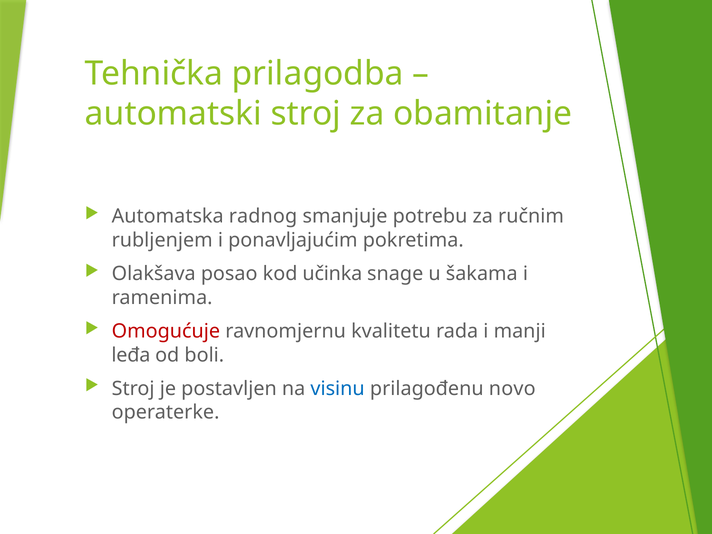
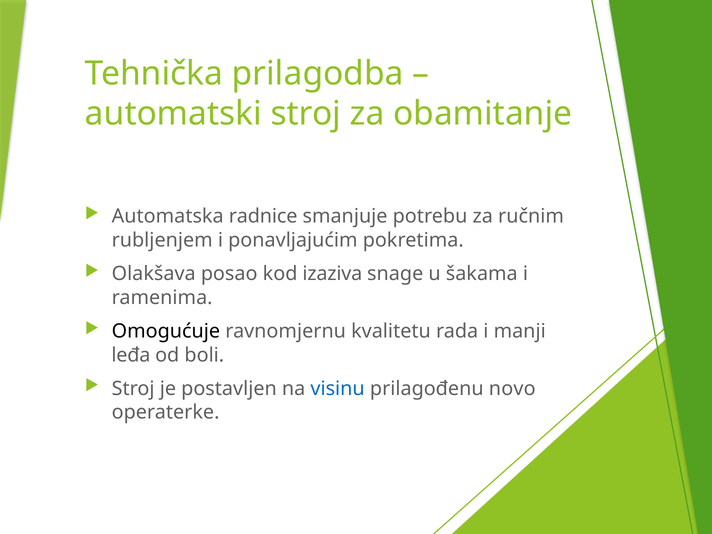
radnog: radnog -> radnice
učinka: učinka -> izaziva
Omogućuje colour: red -> black
